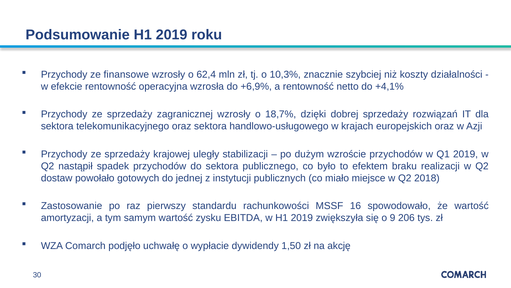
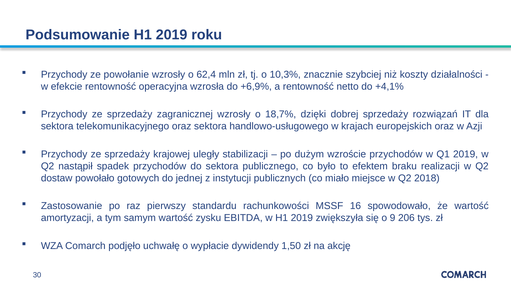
finansowe: finansowe -> powołanie
